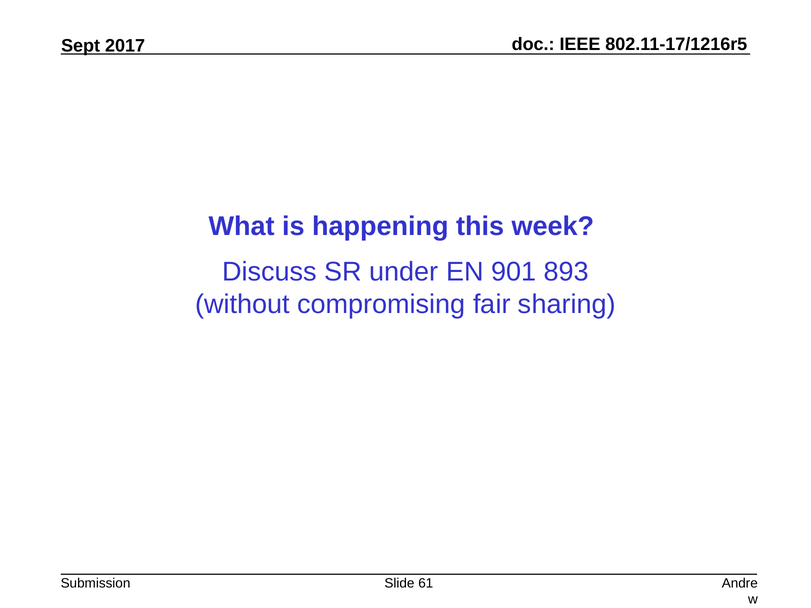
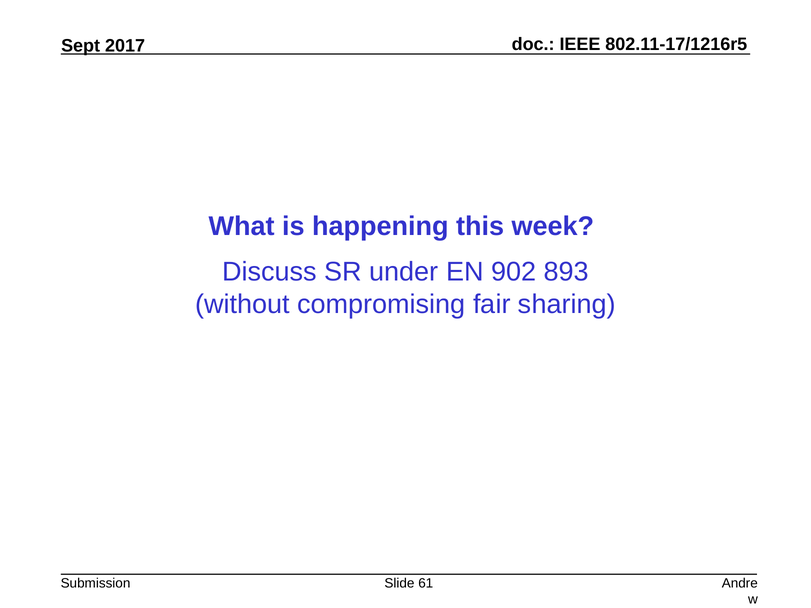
901: 901 -> 902
